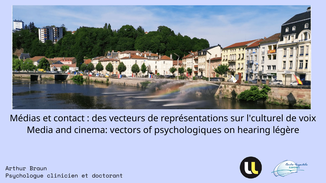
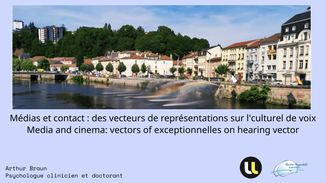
psychologiques: psychologiques -> exceptionnelles
légère: légère -> vector
